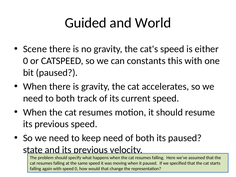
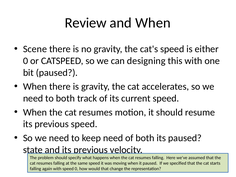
Guided: Guided -> Review
and World: World -> When
constants: constants -> designing
